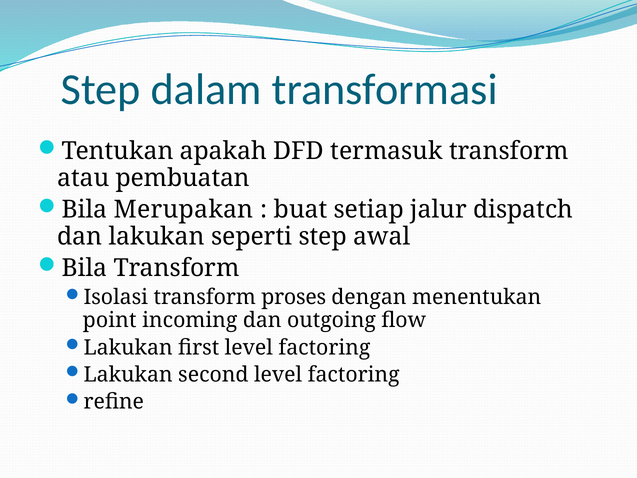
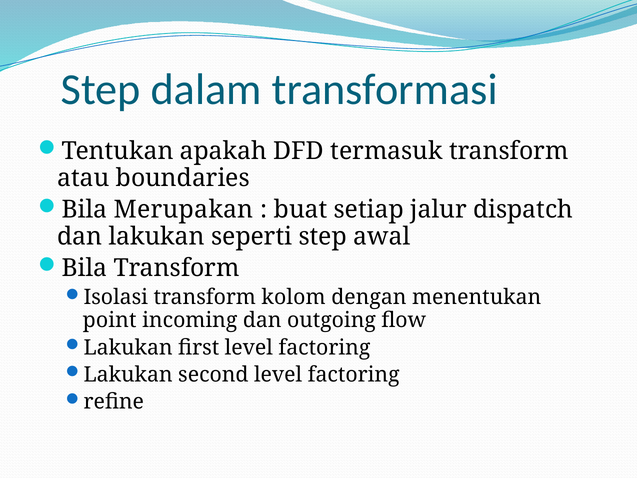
pembuatan: pembuatan -> boundaries
proses: proses -> kolom
